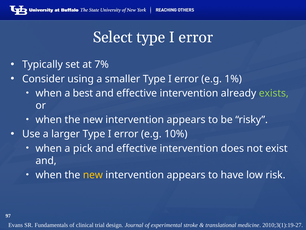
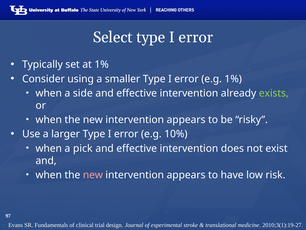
at 7%: 7% -> 1%
best: best -> side
new at (93, 175) colour: yellow -> pink
